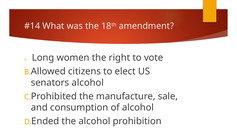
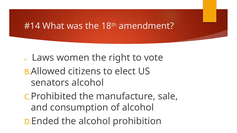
Long: Long -> Laws
